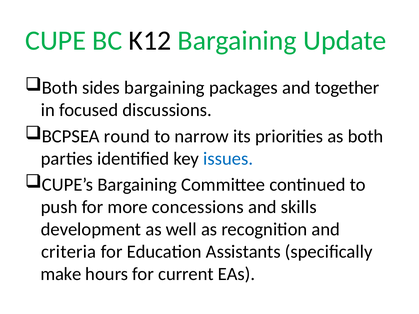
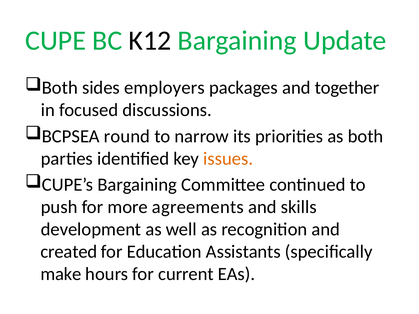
sides bargaining: bargaining -> employers
issues colour: blue -> orange
concessions: concessions -> agreements
criteria: criteria -> created
